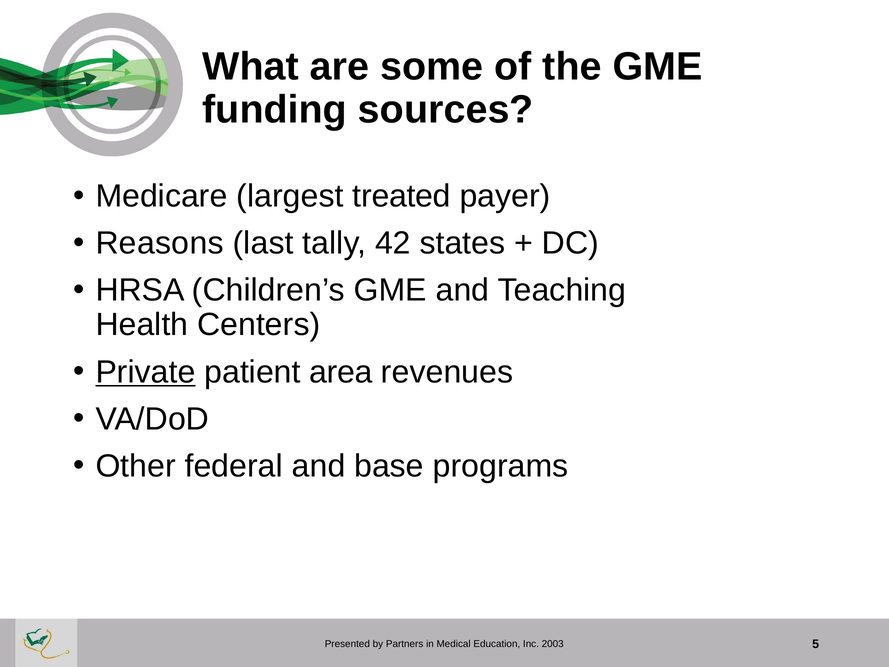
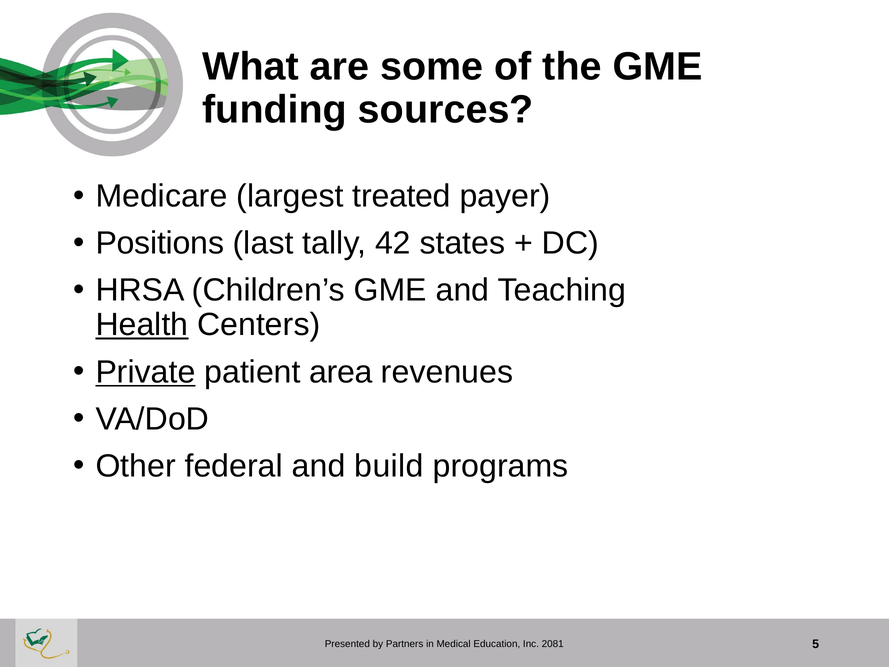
Reasons: Reasons -> Positions
Health underline: none -> present
base: base -> build
2003: 2003 -> 2081
